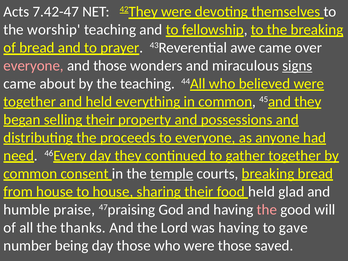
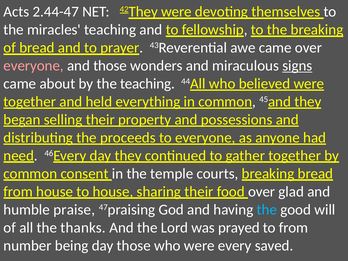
7.42-47: 7.42-47 -> 2.44-47
worship: worship -> miracles
temple underline: present -> none
held at (262, 192): held -> over
the at (267, 210) colour: pink -> light blue
was having: having -> prayed
to gave: gave -> from
were those: those -> every
